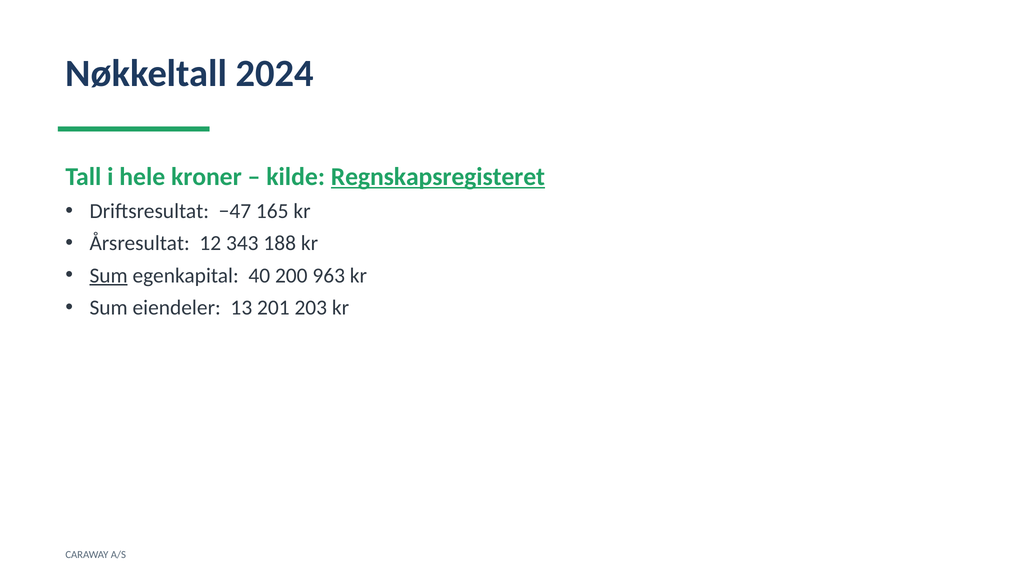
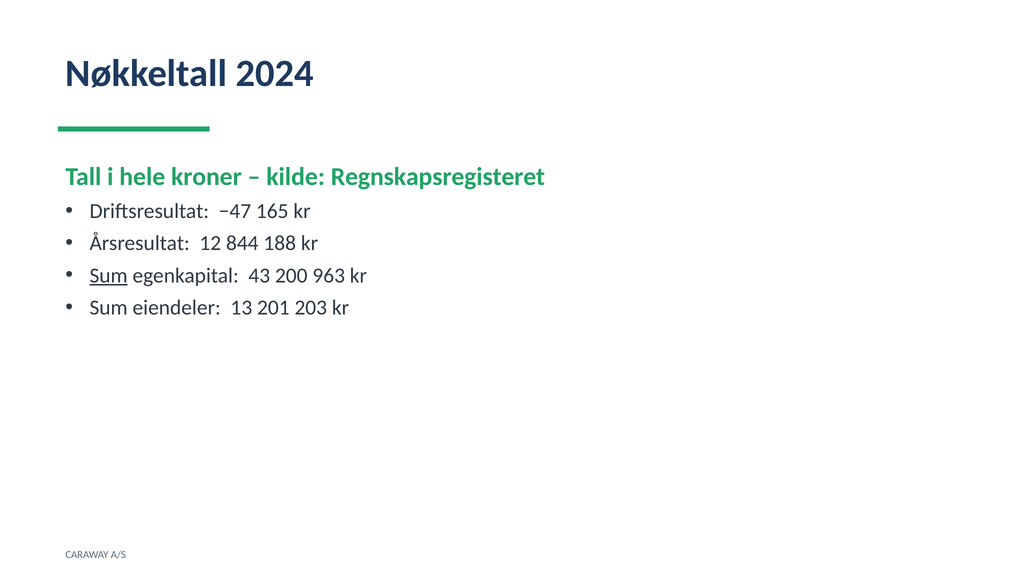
Regnskapsregisteret underline: present -> none
343: 343 -> 844
40: 40 -> 43
